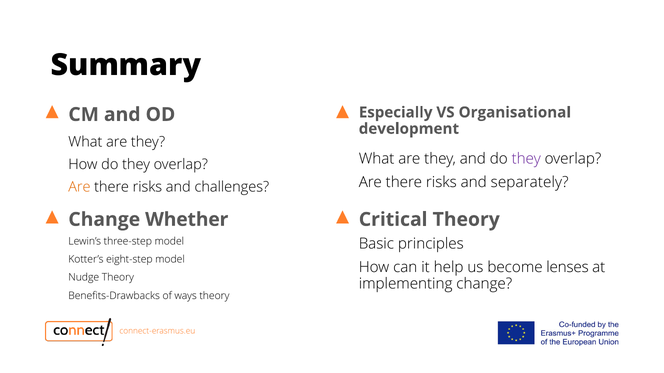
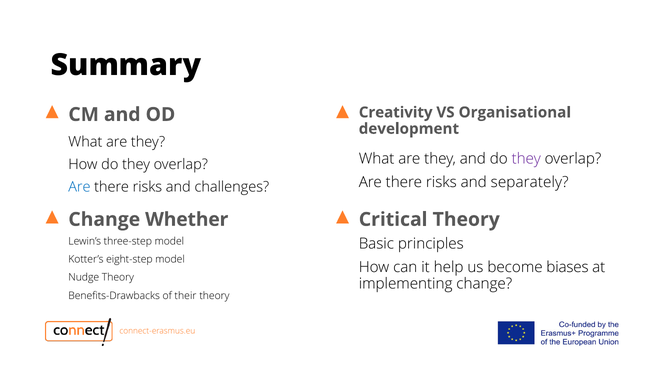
Especially: Especially -> Creativity
Are at (79, 187) colour: orange -> blue
lenses: lenses -> biases
ways: ways -> their
